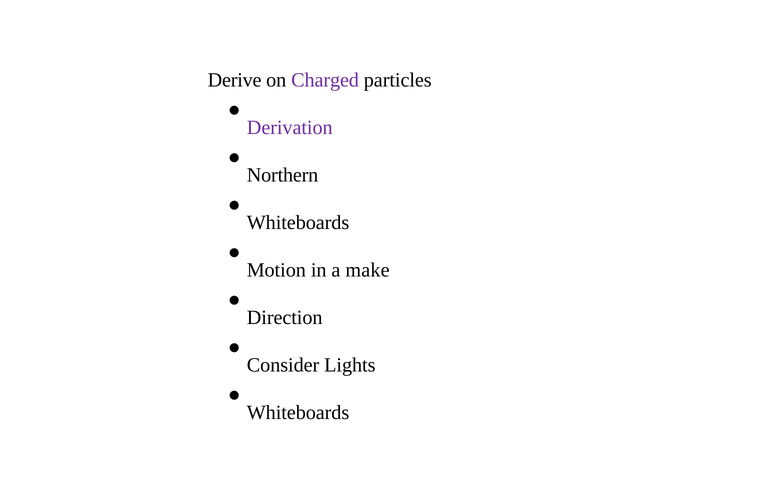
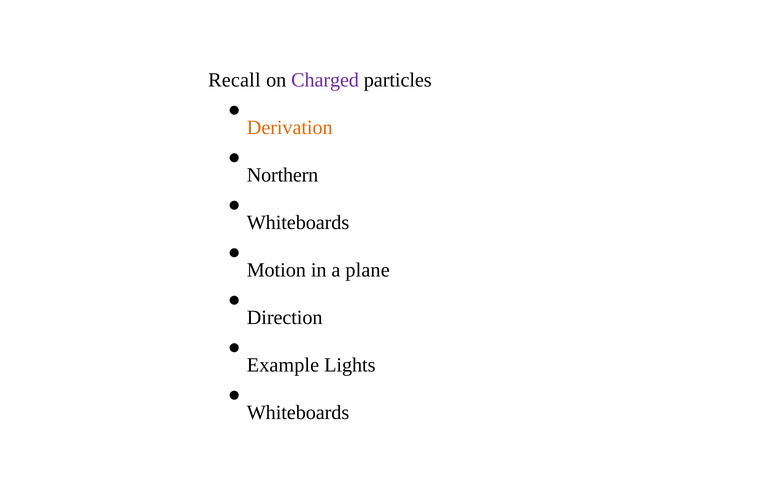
Derive: Derive -> Recall
Derivation colour: purple -> orange
make: make -> plane
Consider: Consider -> Example
